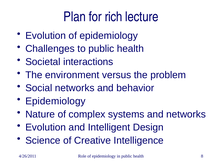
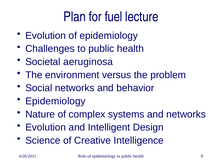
rich: rich -> fuel
interactions: interactions -> aeruginosa
